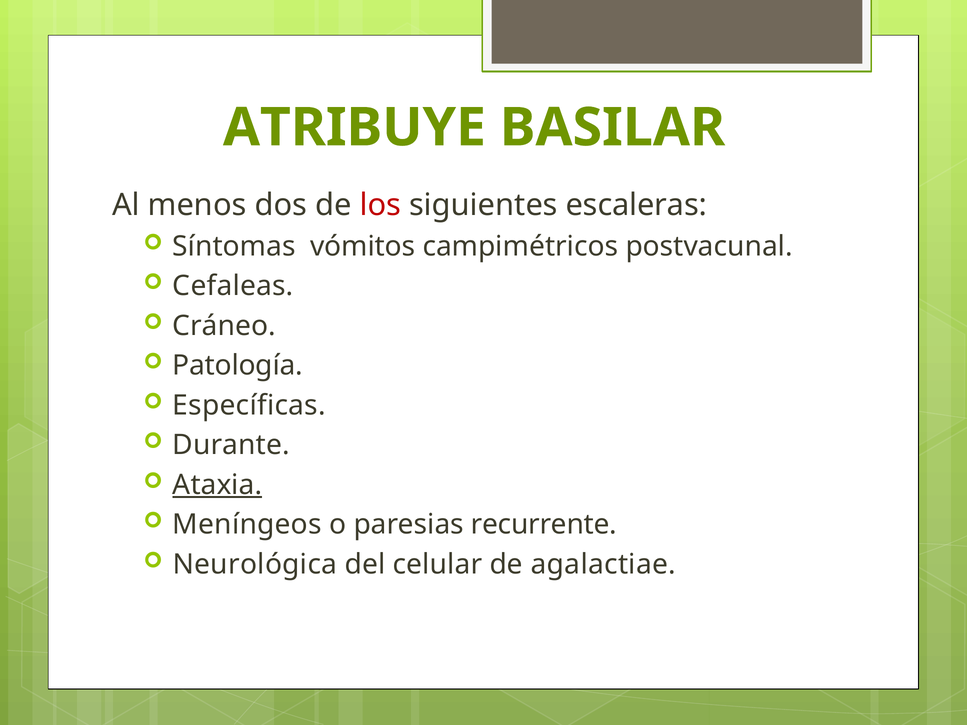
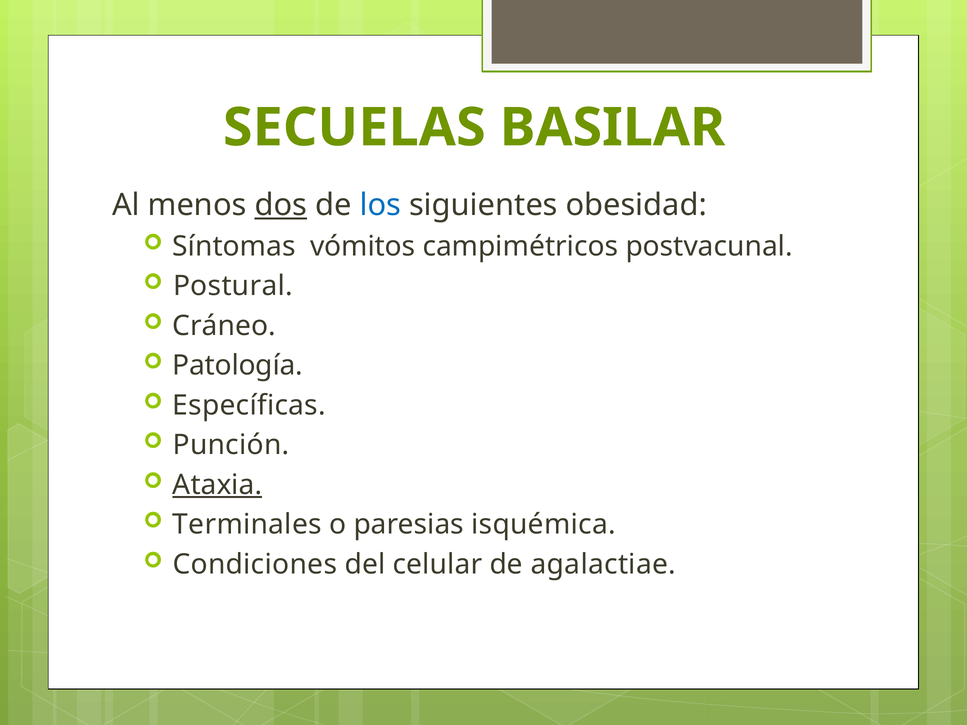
ATRIBUYE: ATRIBUYE -> SECUELAS
dos underline: none -> present
los colour: red -> blue
escaleras: escaleras -> obesidad
Cefaleas: Cefaleas -> Postural
Durante: Durante -> Punción
Meníngeos: Meníngeos -> Terminales
recurrente: recurrente -> isquémica
Neurológica: Neurológica -> Condiciones
